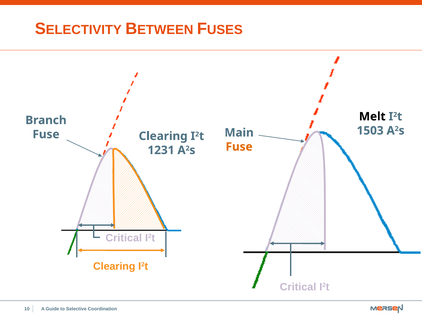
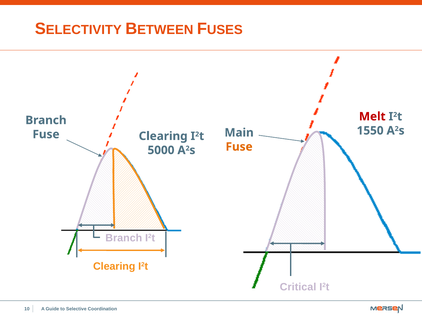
Melt colour: black -> red
1503: 1503 -> 1550
1231: 1231 -> 5000
Critical at (124, 238): Critical -> Branch
